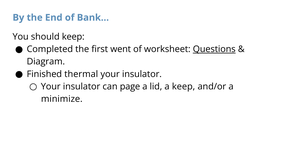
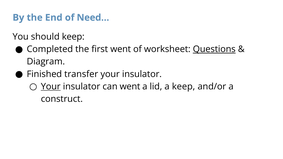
Bank…: Bank… -> Need…
thermal: thermal -> transfer
Your at (51, 87) underline: none -> present
can page: page -> went
minimize: minimize -> construct
